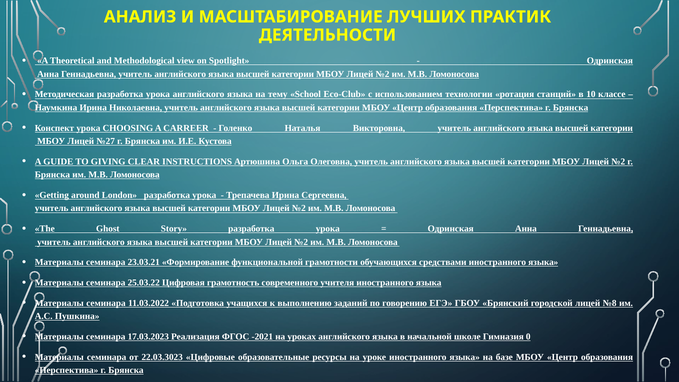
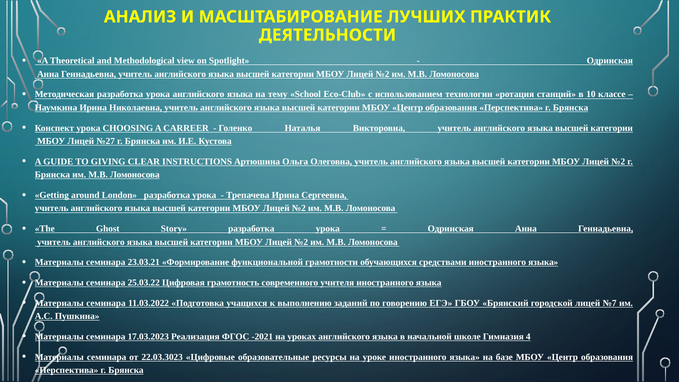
№8: №8 -> №7
0: 0 -> 4
